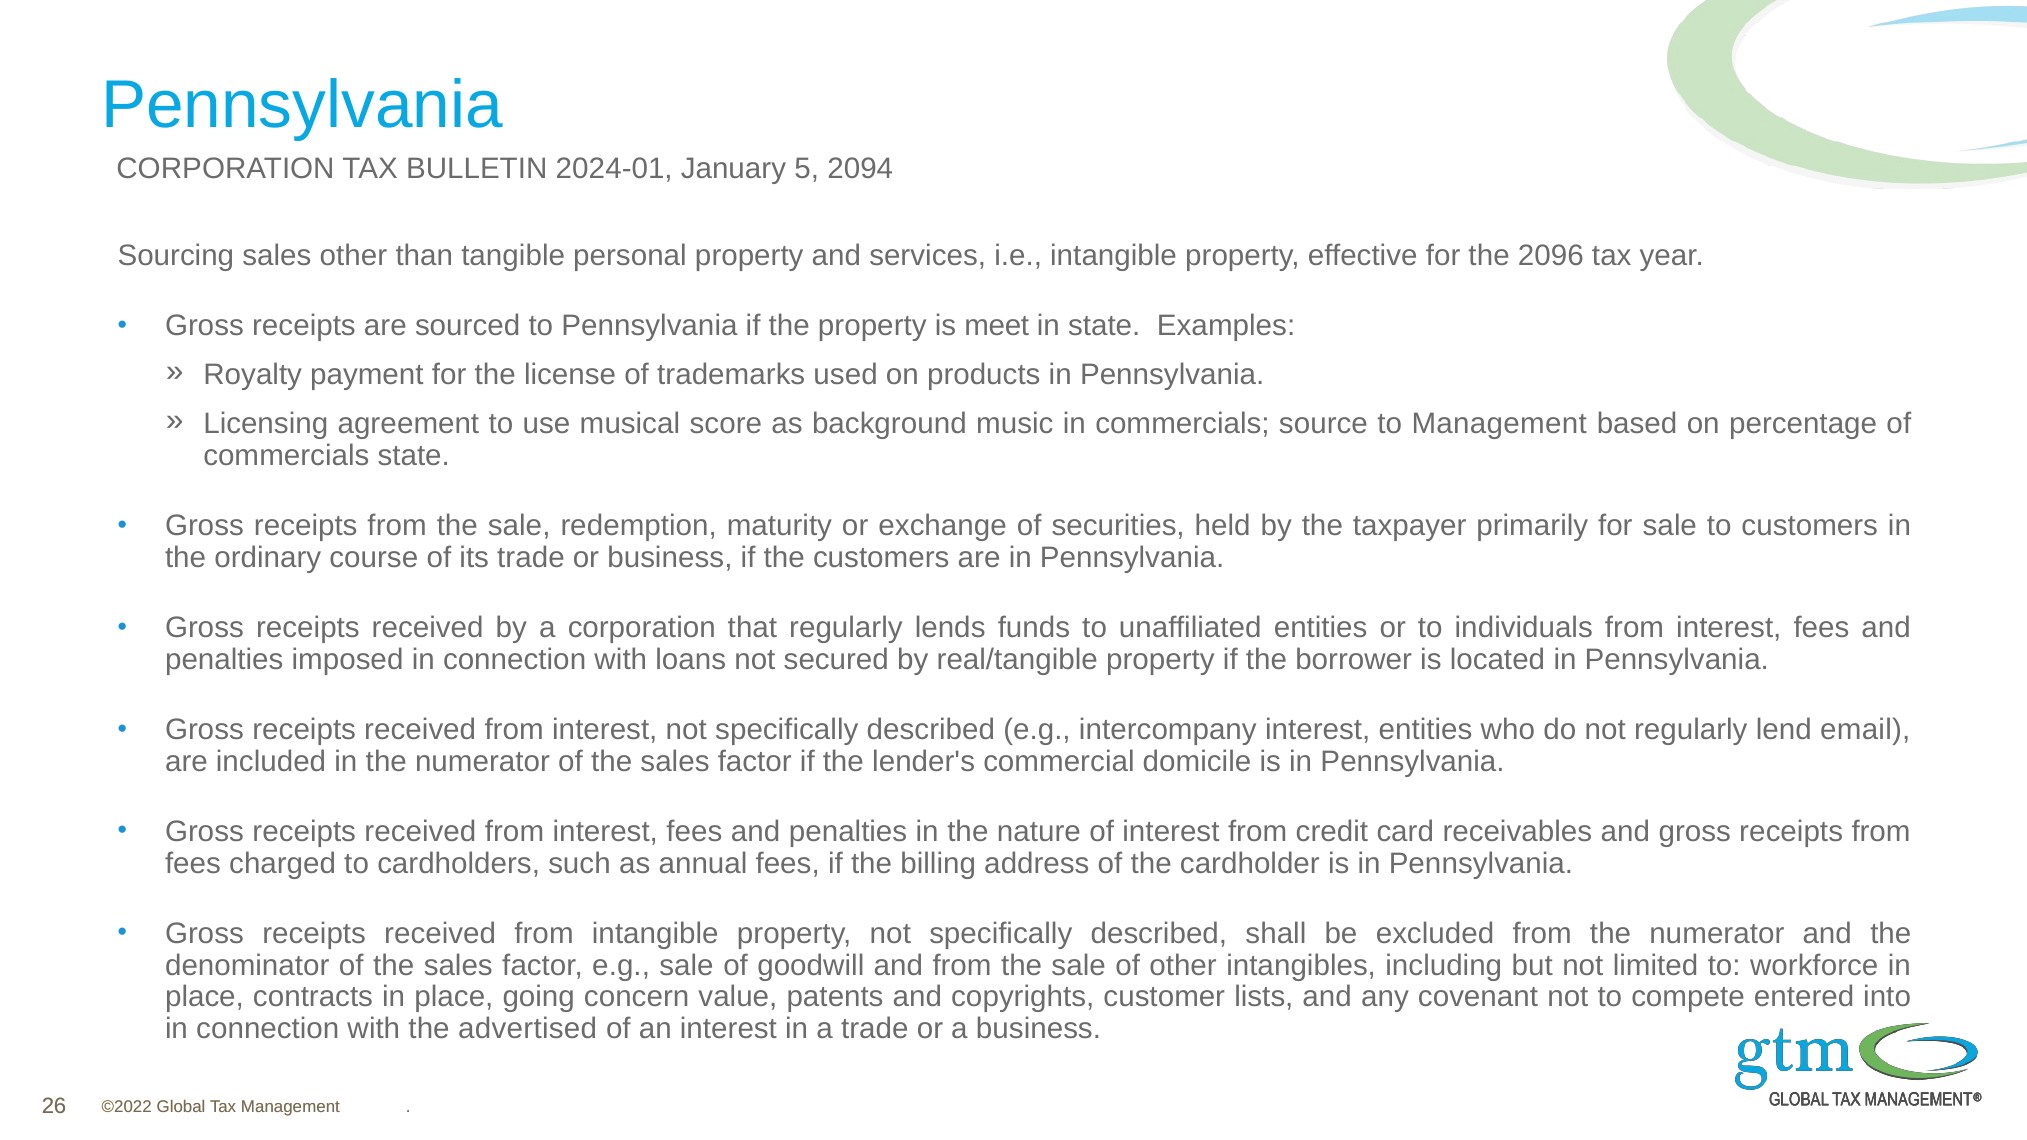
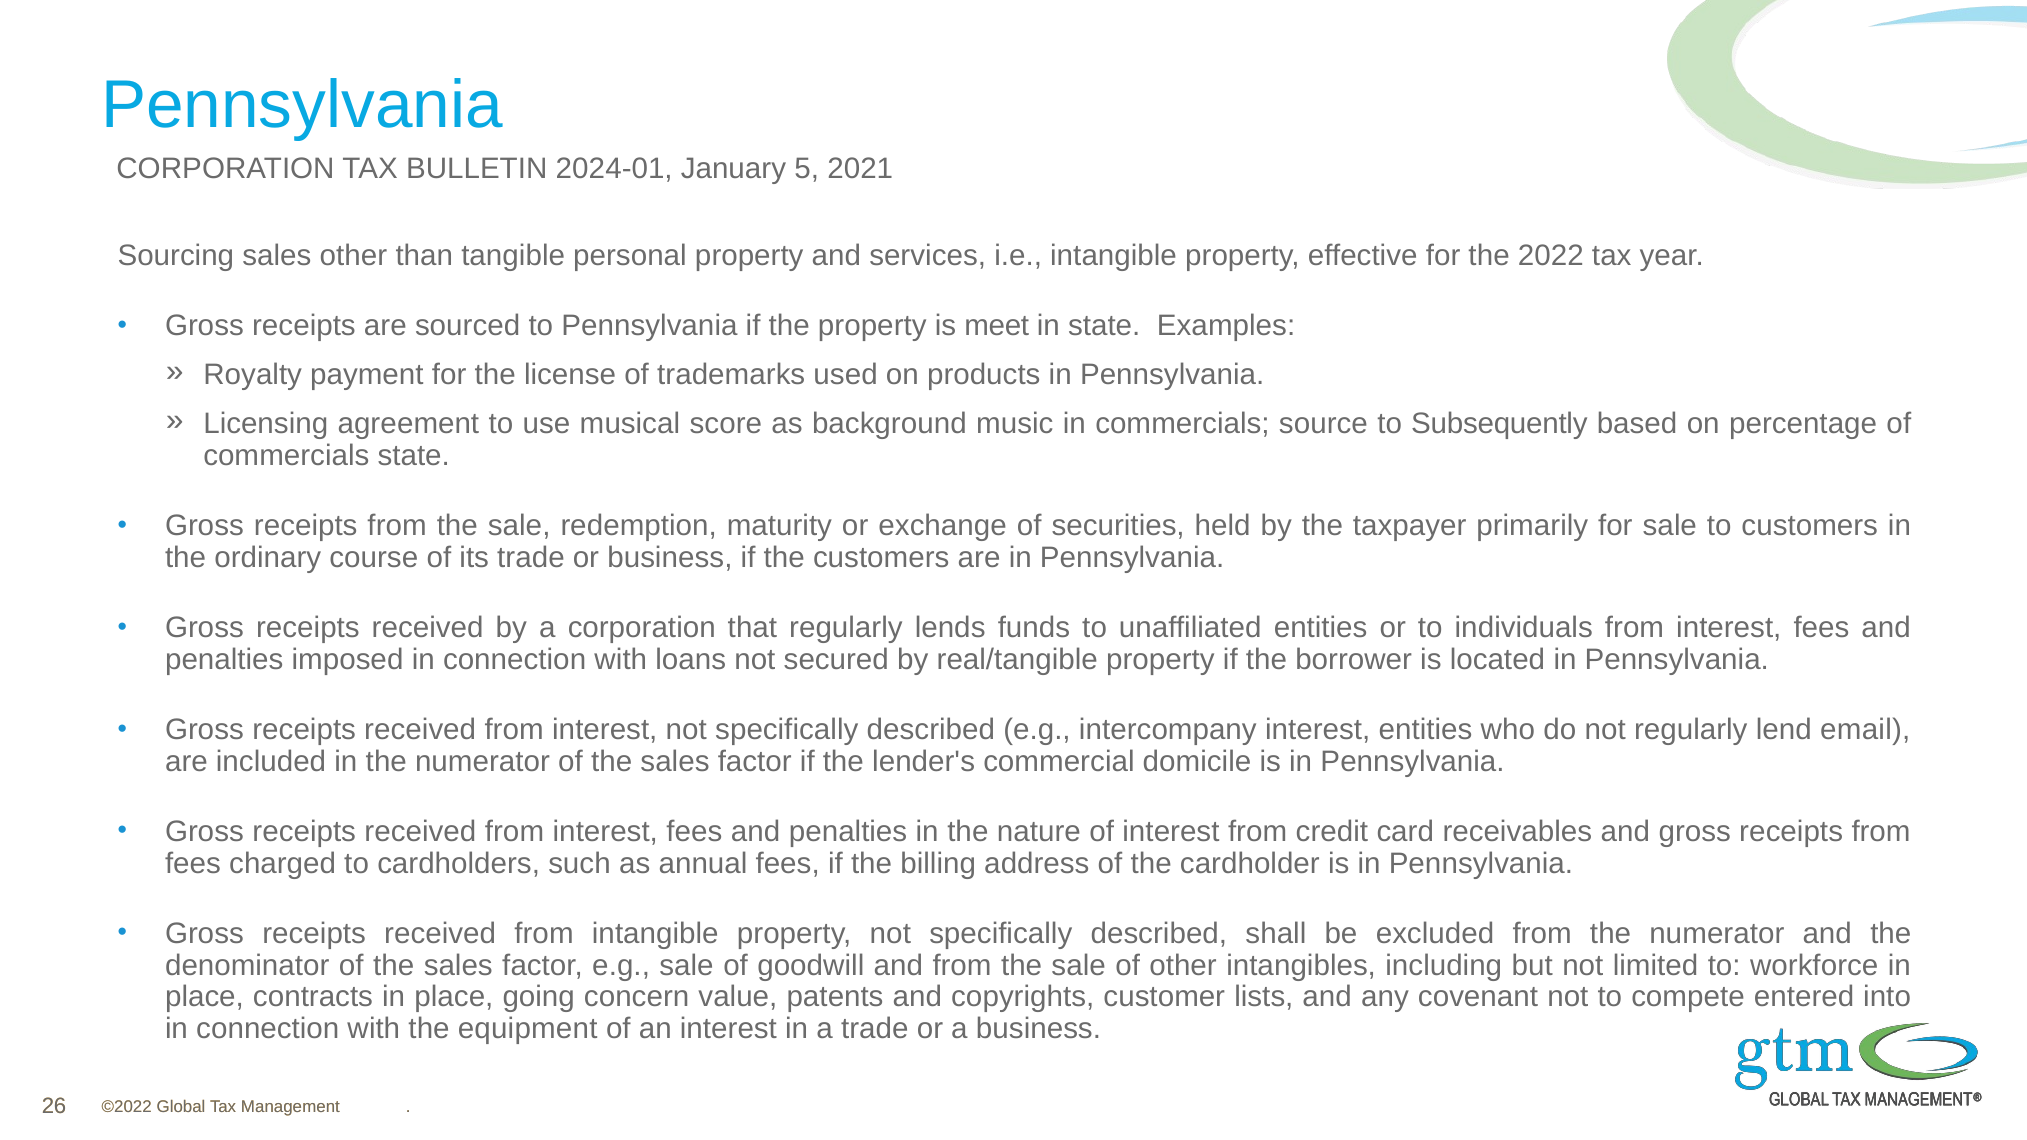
2094: 2094 -> 2021
2096: 2096 -> 2022
to Management: Management -> Subsequently
advertised: advertised -> equipment
